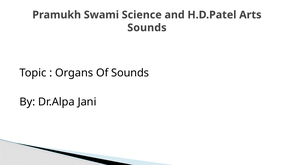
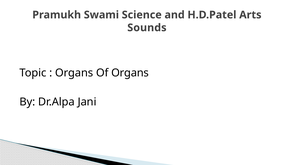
Of Sounds: Sounds -> Organs
